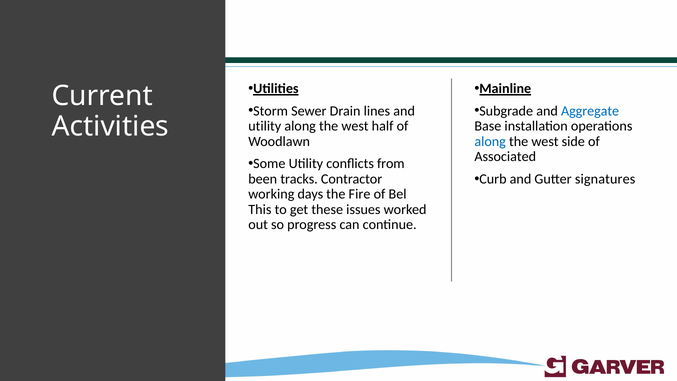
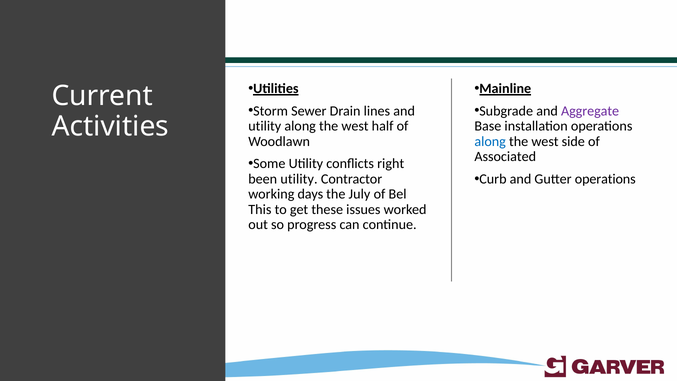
Aggregate colour: blue -> purple
from: from -> right
Gutter signatures: signatures -> operations
been tracks: tracks -> utility
Fire: Fire -> July
